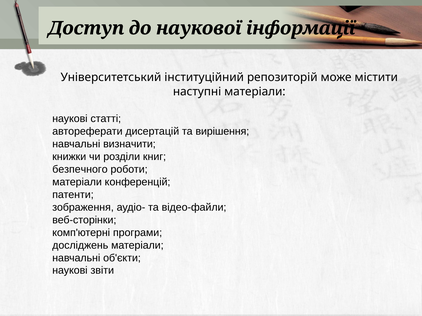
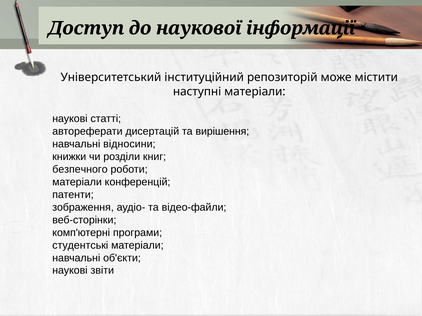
визначити: визначити -> відносини
досліджень: досліджень -> студентські
